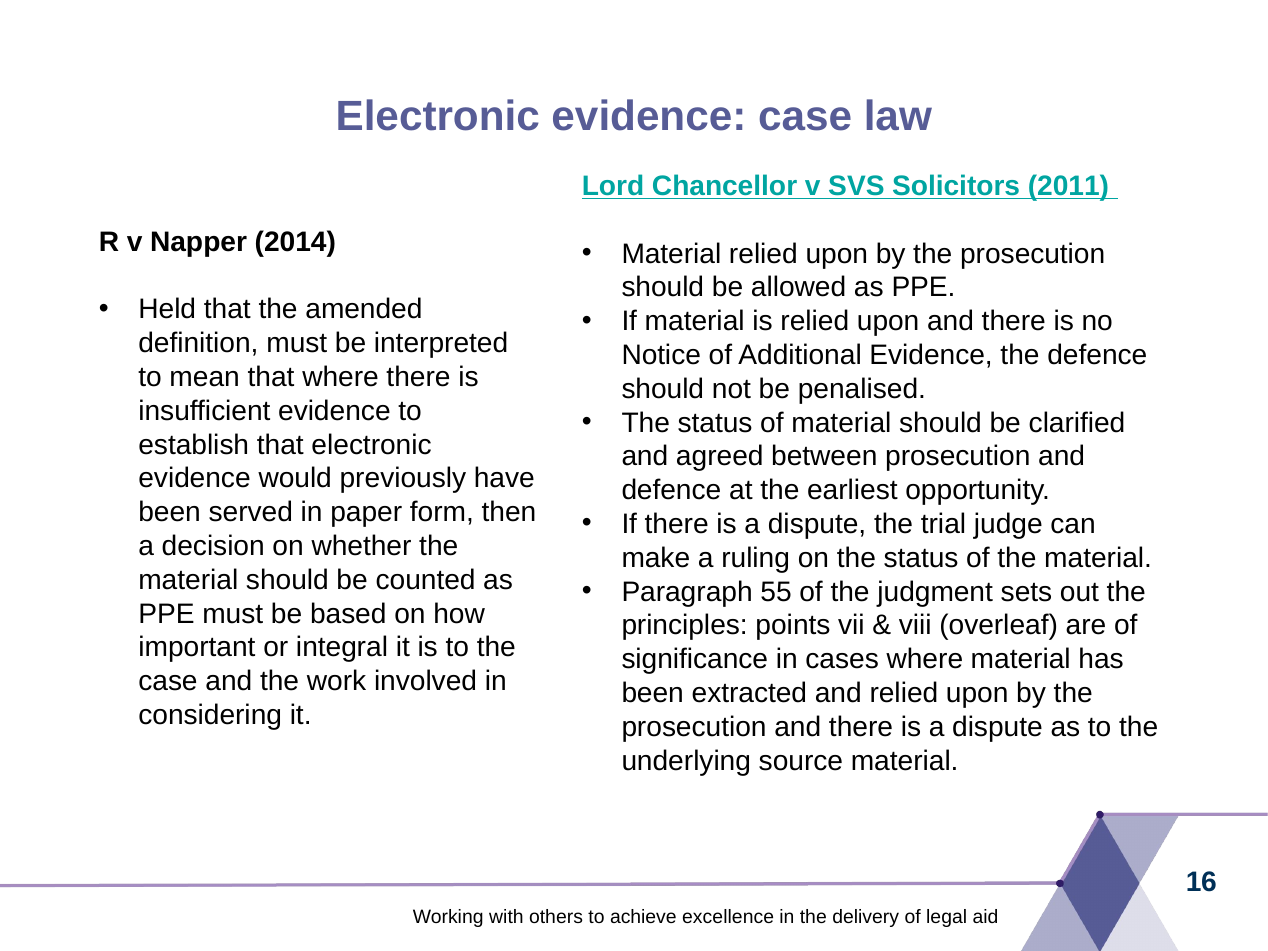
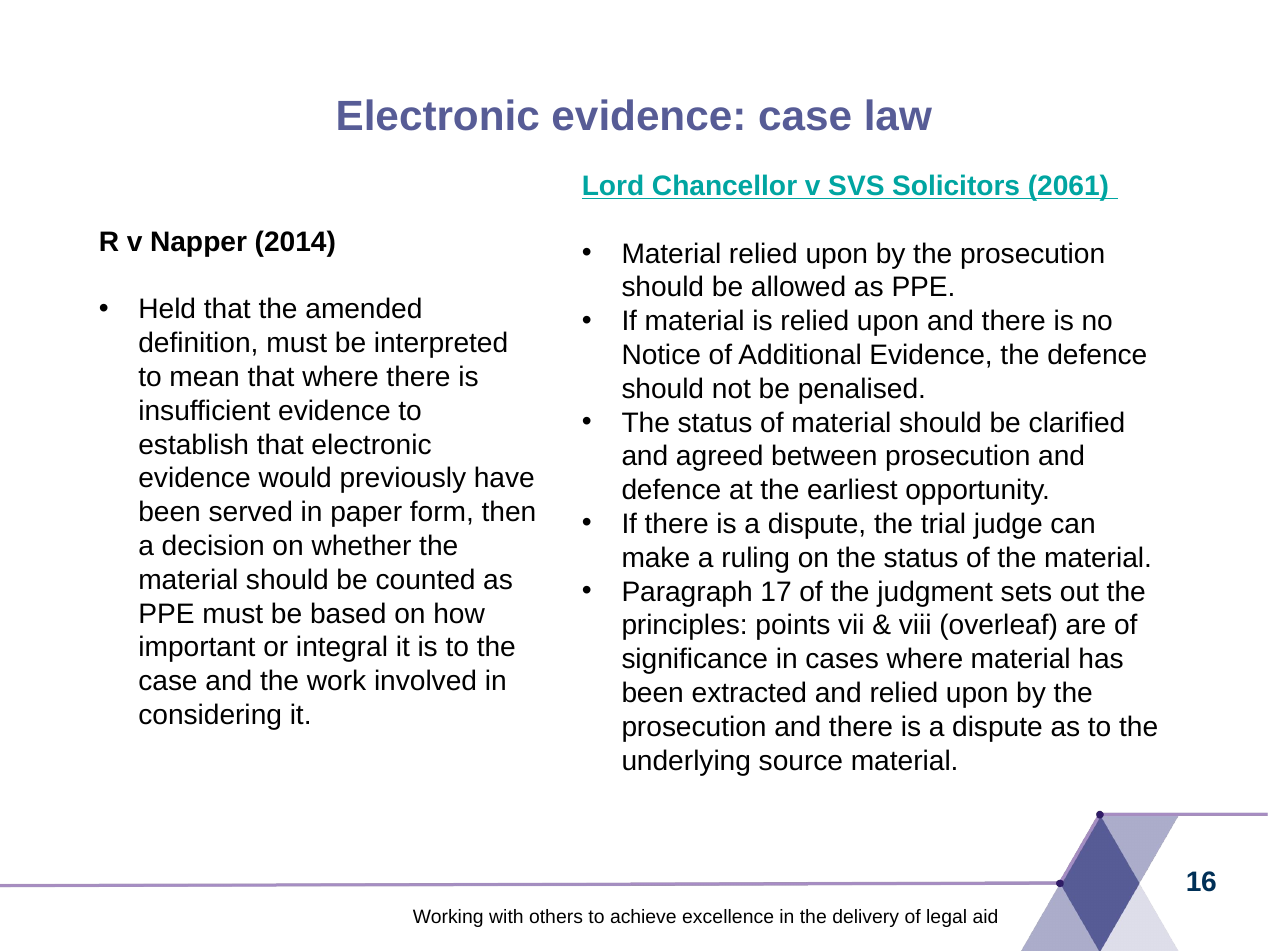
2011: 2011 -> 2061
55: 55 -> 17
